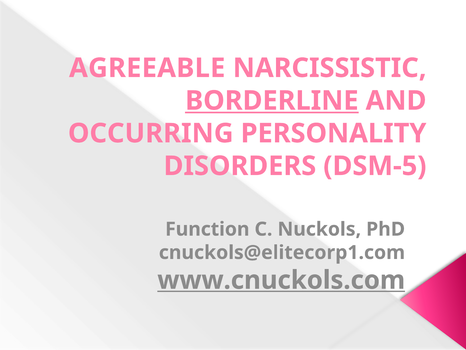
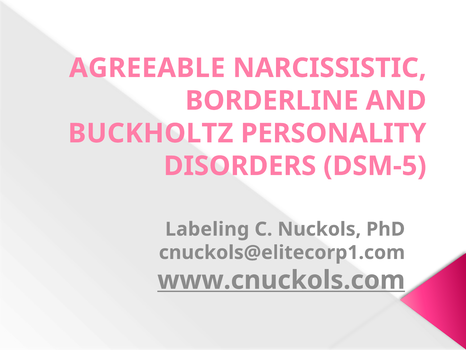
BORDERLINE underline: present -> none
OCCURRING: OCCURRING -> BUCKHOLTZ
Function: Function -> Labeling
